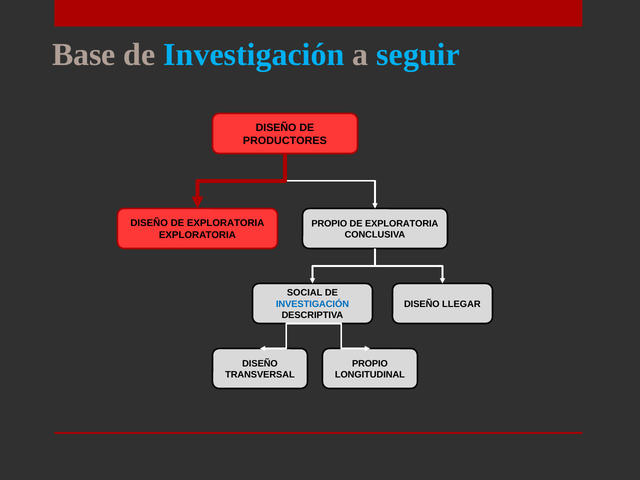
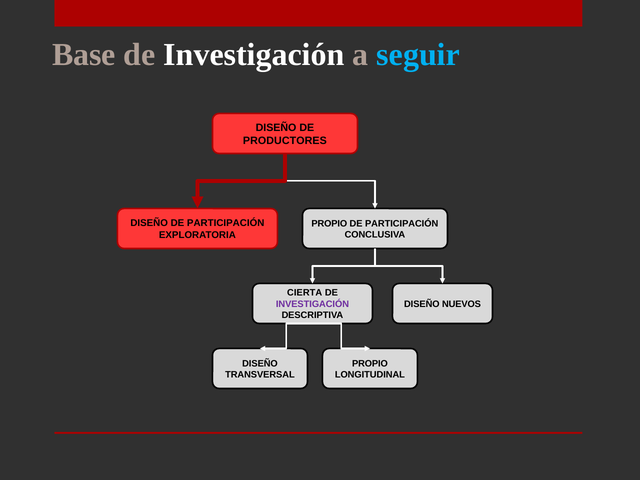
Investigación at (254, 55) colour: light blue -> white
DISEÑO DE EXPLORATORIA: EXPLORATORIA -> PARTICIPACIÓN
EXPLORATORIA at (402, 224): EXPLORATORIA -> PARTICIPACIÓN
SOCIAL: SOCIAL -> CIERTA
INVESTIGACIÓN at (312, 304) colour: blue -> purple
LLEGAR: LLEGAR -> NUEVOS
